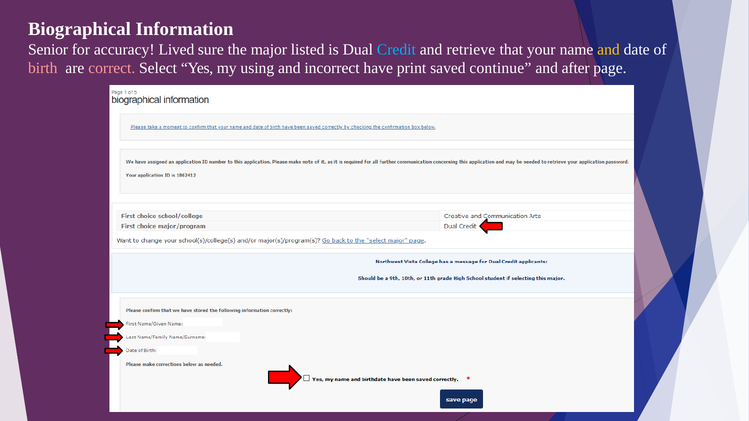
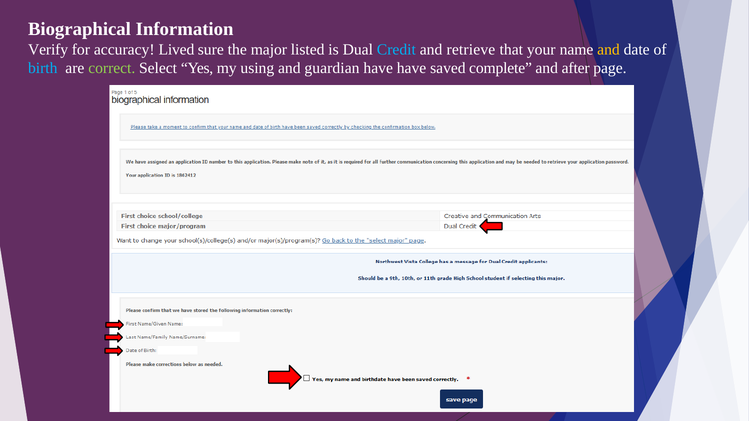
Senior: Senior -> Verify
birth colour: pink -> light blue
correct colour: pink -> light green
incorrect: incorrect -> guardian
have print: print -> have
continue: continue -> complete
